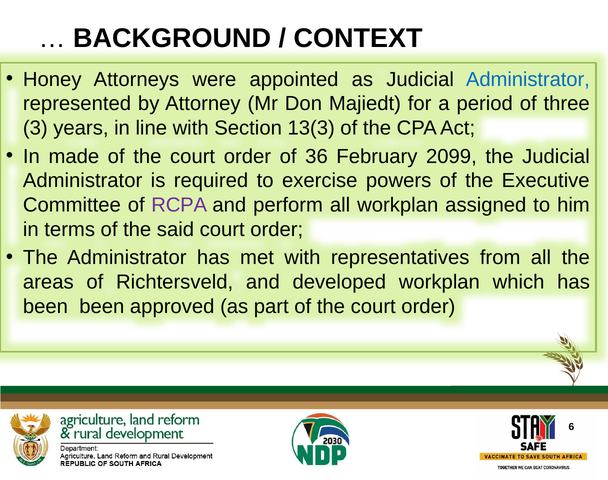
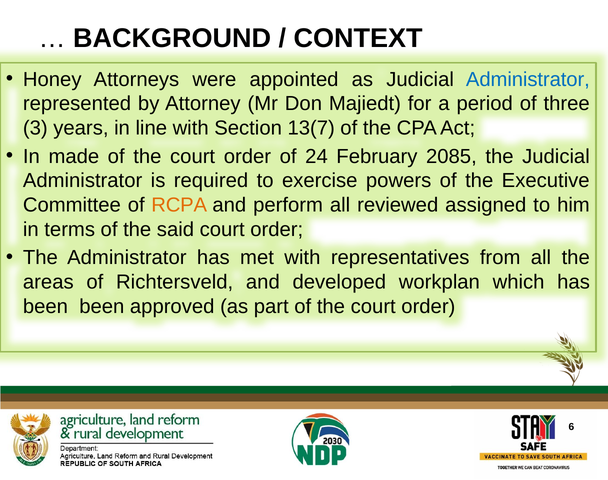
13(3: 13(3 -> 13(7
36: 36 -> 24
2099: 2099 -> 2085
RCPA colour: purple -> orange
all workplan: workplan -> reviewed
